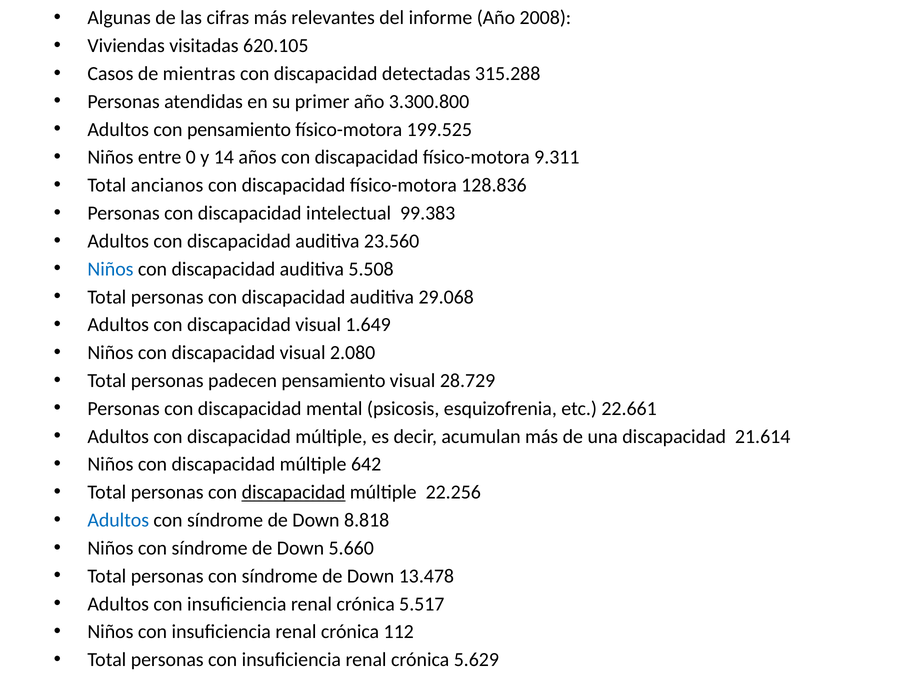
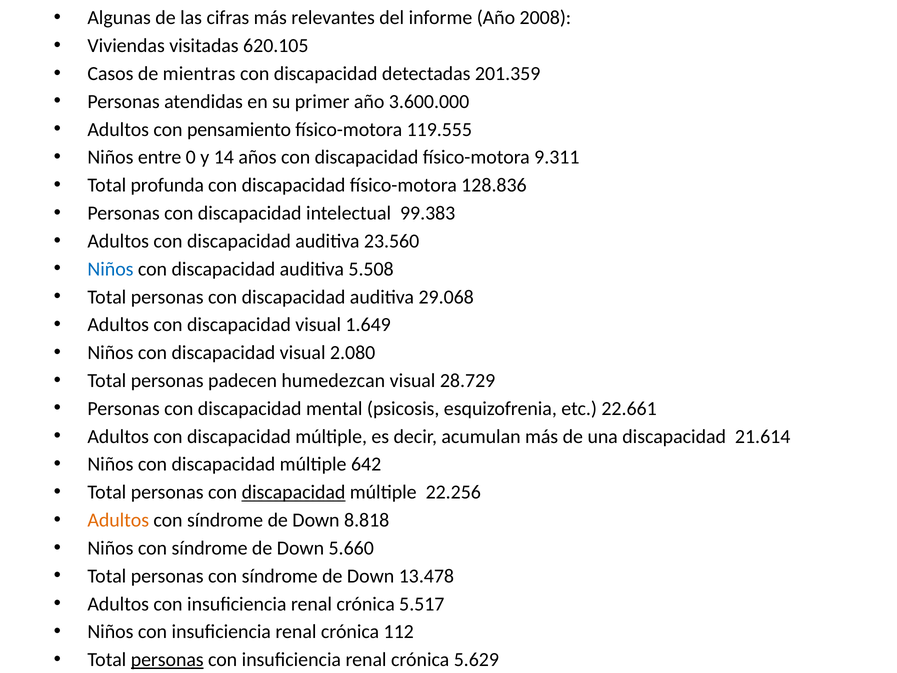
315.288: 315.288 -> 201.359
3.300.800: 3.300.800 -> 3.600.000
199.525: 199.525 -> 119.555
ancianos: ancianos -> profunda
padecen pensamiento: pensamiento -> humedezcan
Adultos at (118, 520) colour: blue -> orange
personas at (167, 660) underline: none -> present
